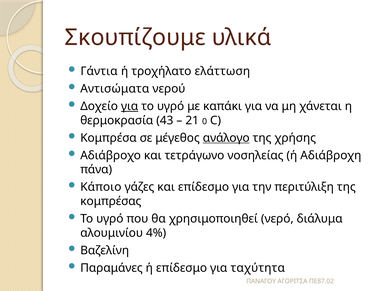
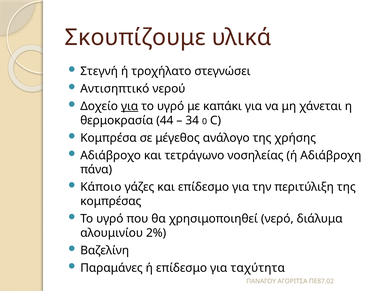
Γάντια: Γάντια -> Στεγνή
ελάττωση: ελάττωση -> στεγνώσει
Αντισώματα: Αντισώματα -> Αντισηπτικό
43: 43 -> 44
21: 21 -> 34
ανάλογο underline: present -> none
4%: 4% -> 2%
